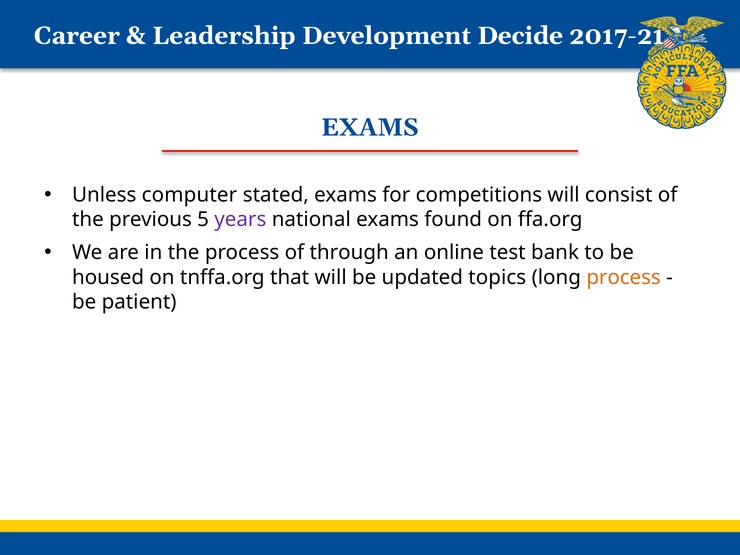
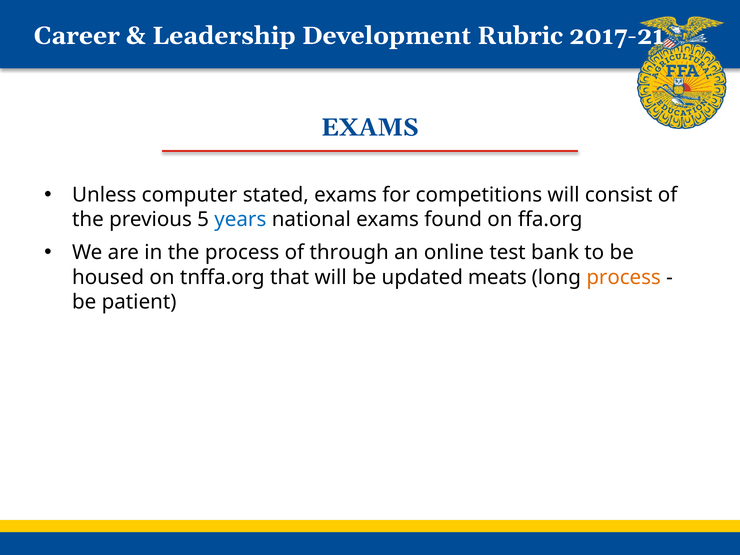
Decide: Decide -> Rubric
years colour: purple -> blue
topics: topics -> meats
